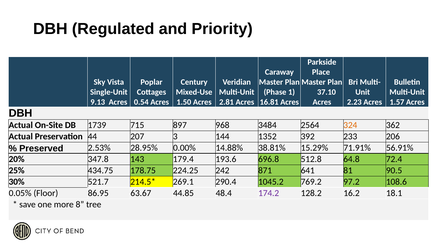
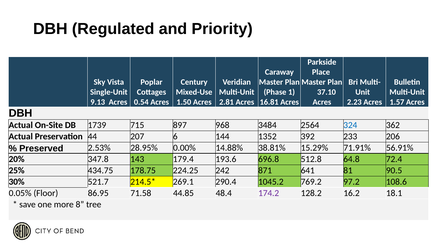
324 colour: orange -> blue
3: 3 -> 6
63.67: 63.67 -> 71.58
